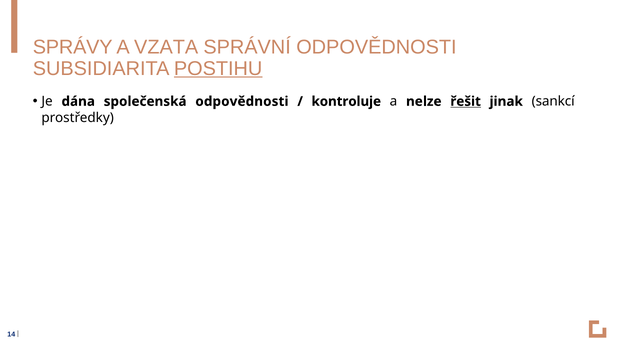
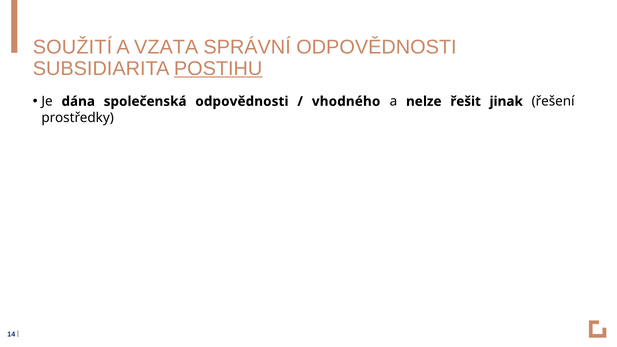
SPRÁVY: SPRÁVY -> SOUŽITÍ
kontroluje: kontroluje -> vhodného
řešit underline: present -> none
sankcí: sankcí -> řešení
